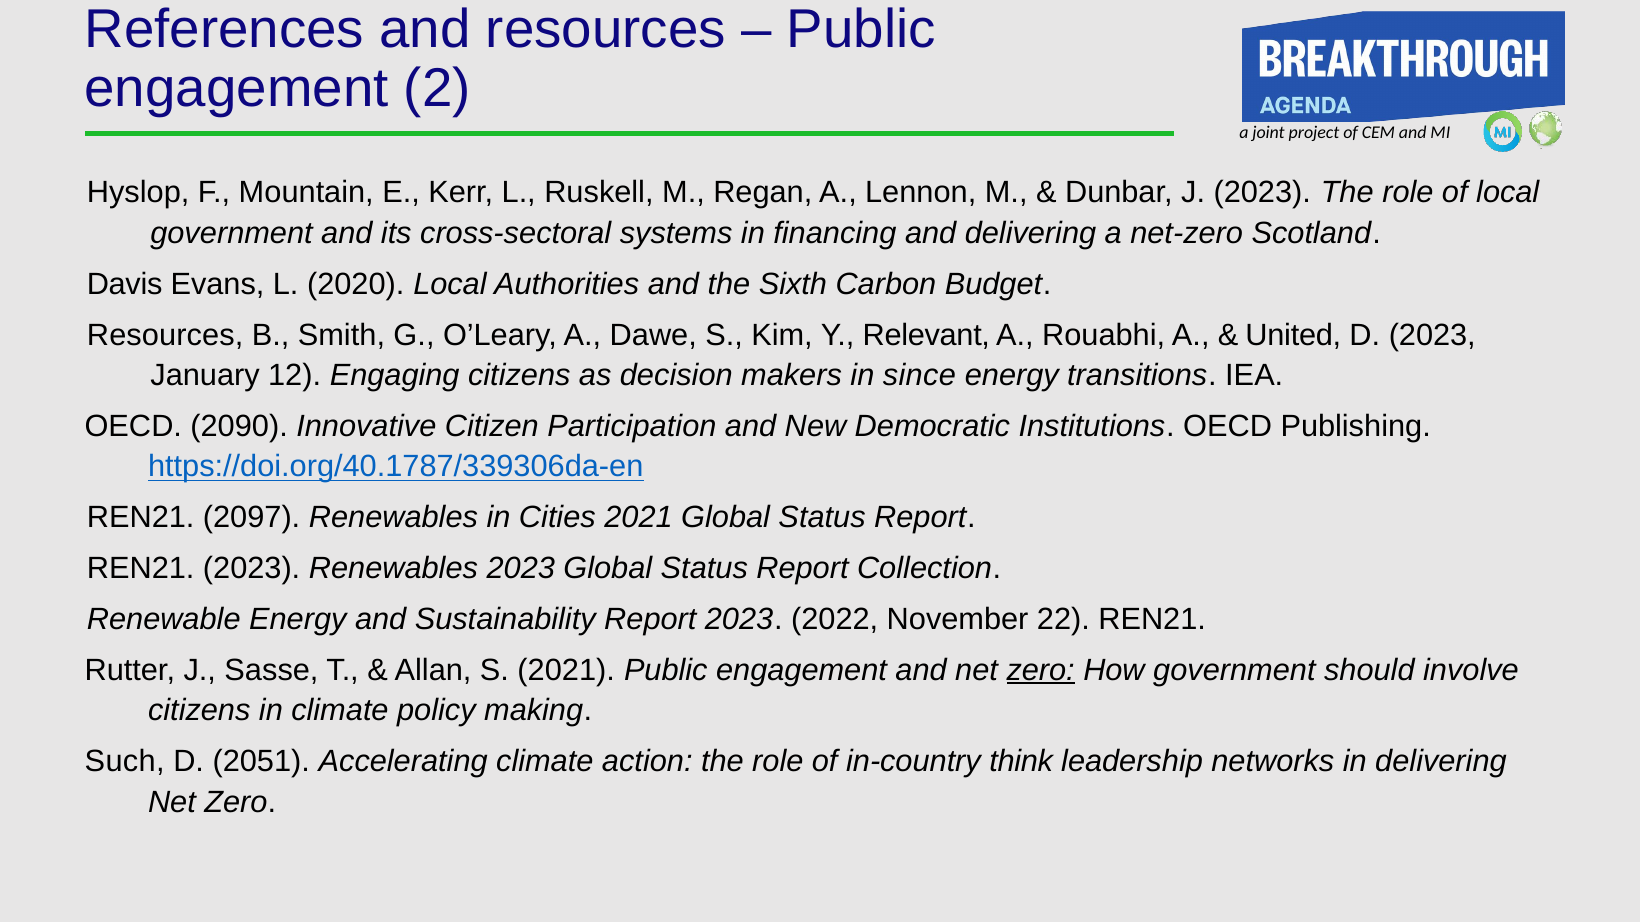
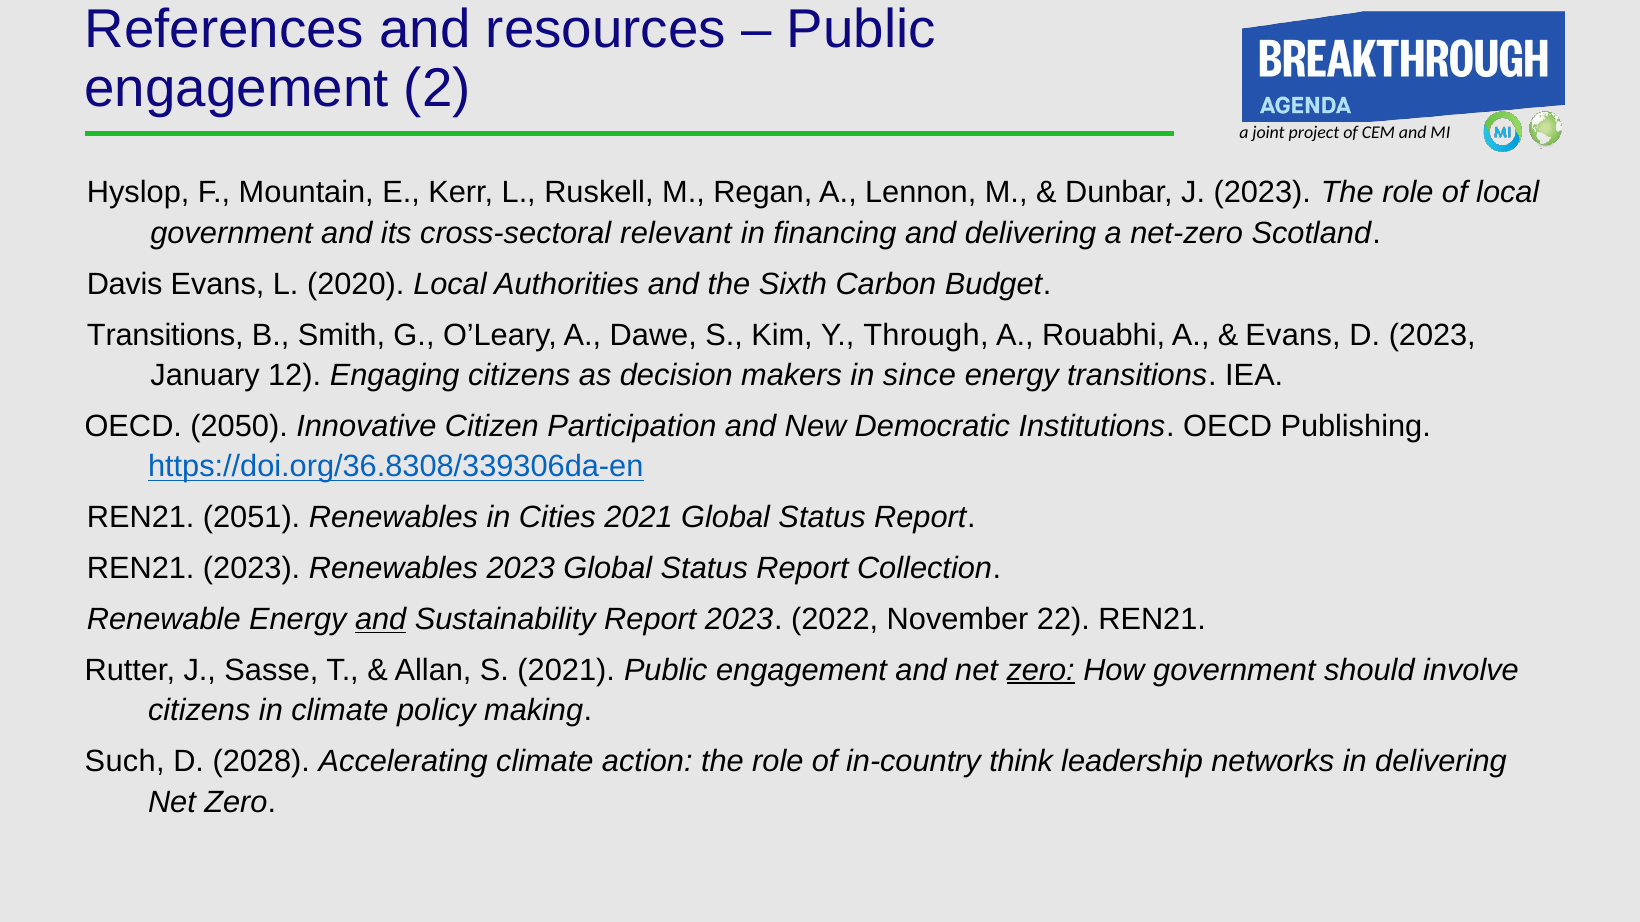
systems: systems -> relevant
Resources at (165, 335): Resources -> Transitions
Relevant: Relevant -> Through
United at (1293, 335): United -> Evans
2090: 2090 -> 2050
https://doi.org/40.1787/339306da-en: https://doi.org/40.1787/339306da-en -> https://doi.org/36.8308/339306da-en
2097: 2097 -> 2051
and at (381, 620) underline: none -> present
2051: 2051 -> 2028
